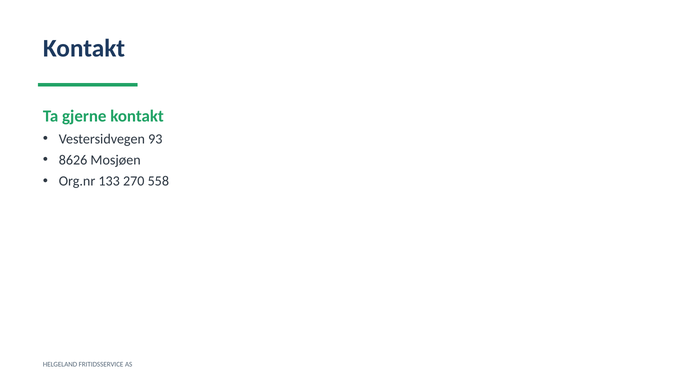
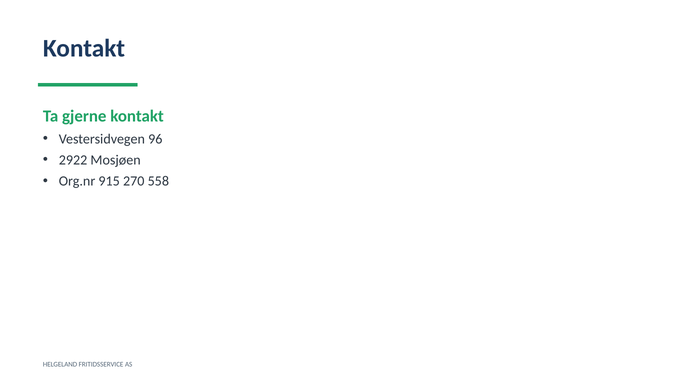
93: 93 -> 96
8626: 8626 -> 2922
133: 133 -> 915
